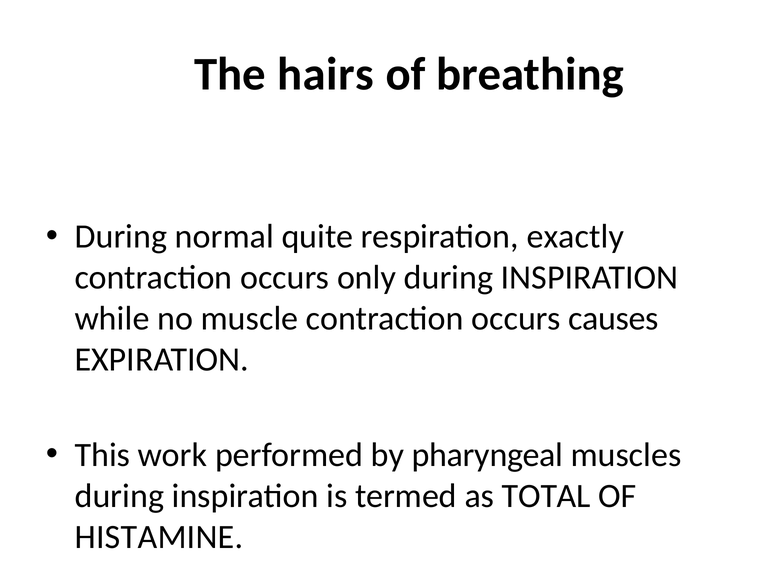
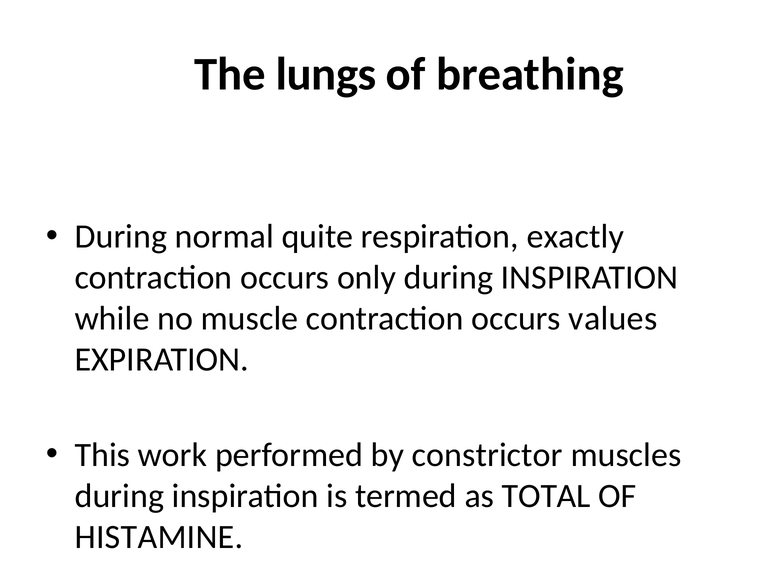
hairs: hairs -> lungs
causes: causes -> values
pharyngeal: pharyngeal -> constrictor
